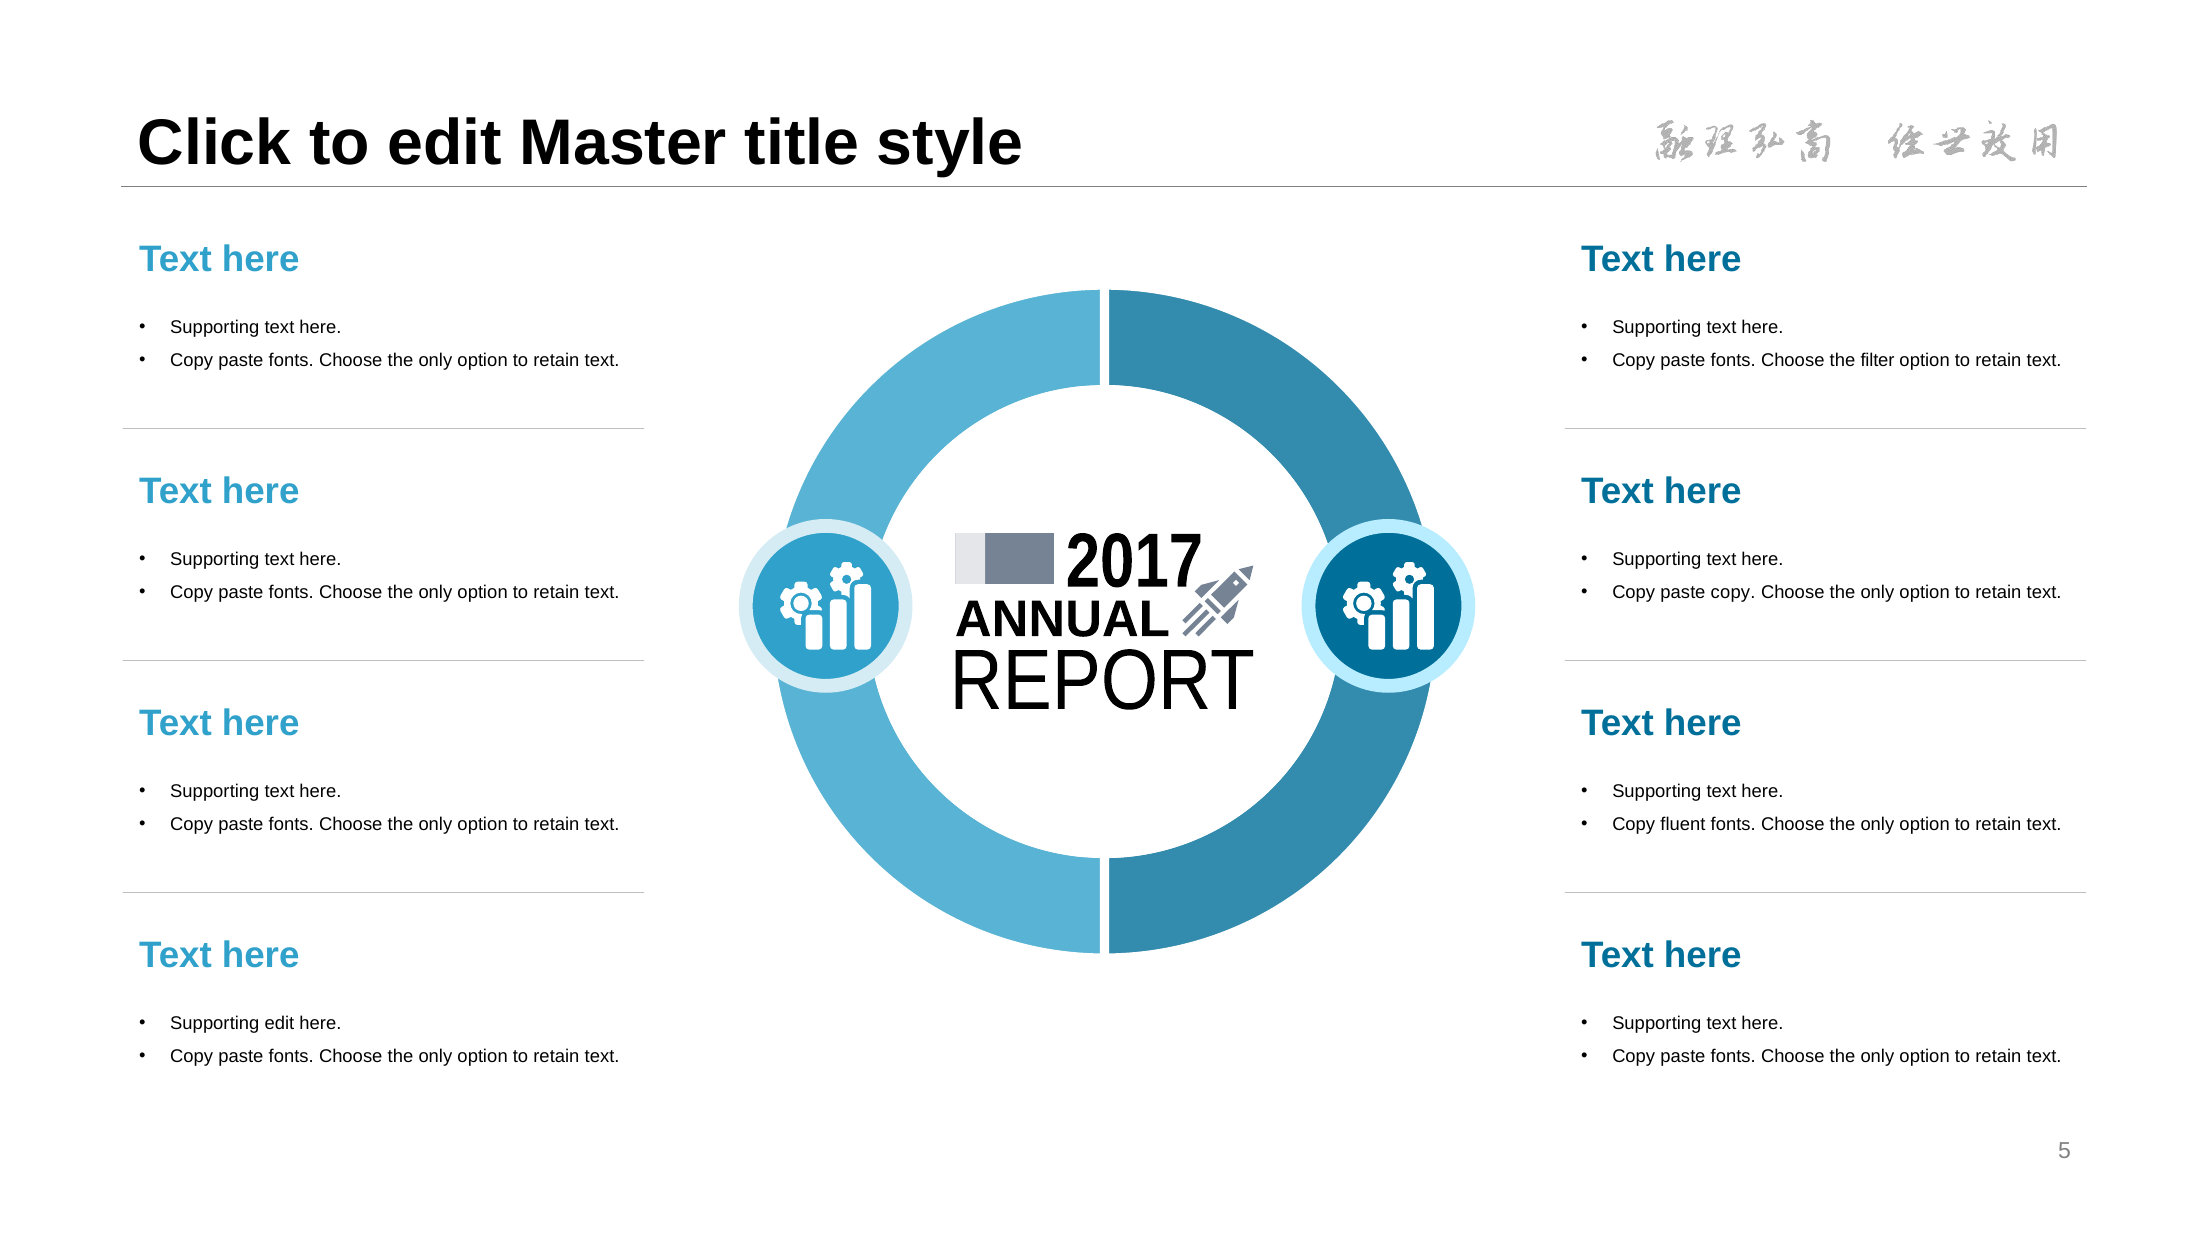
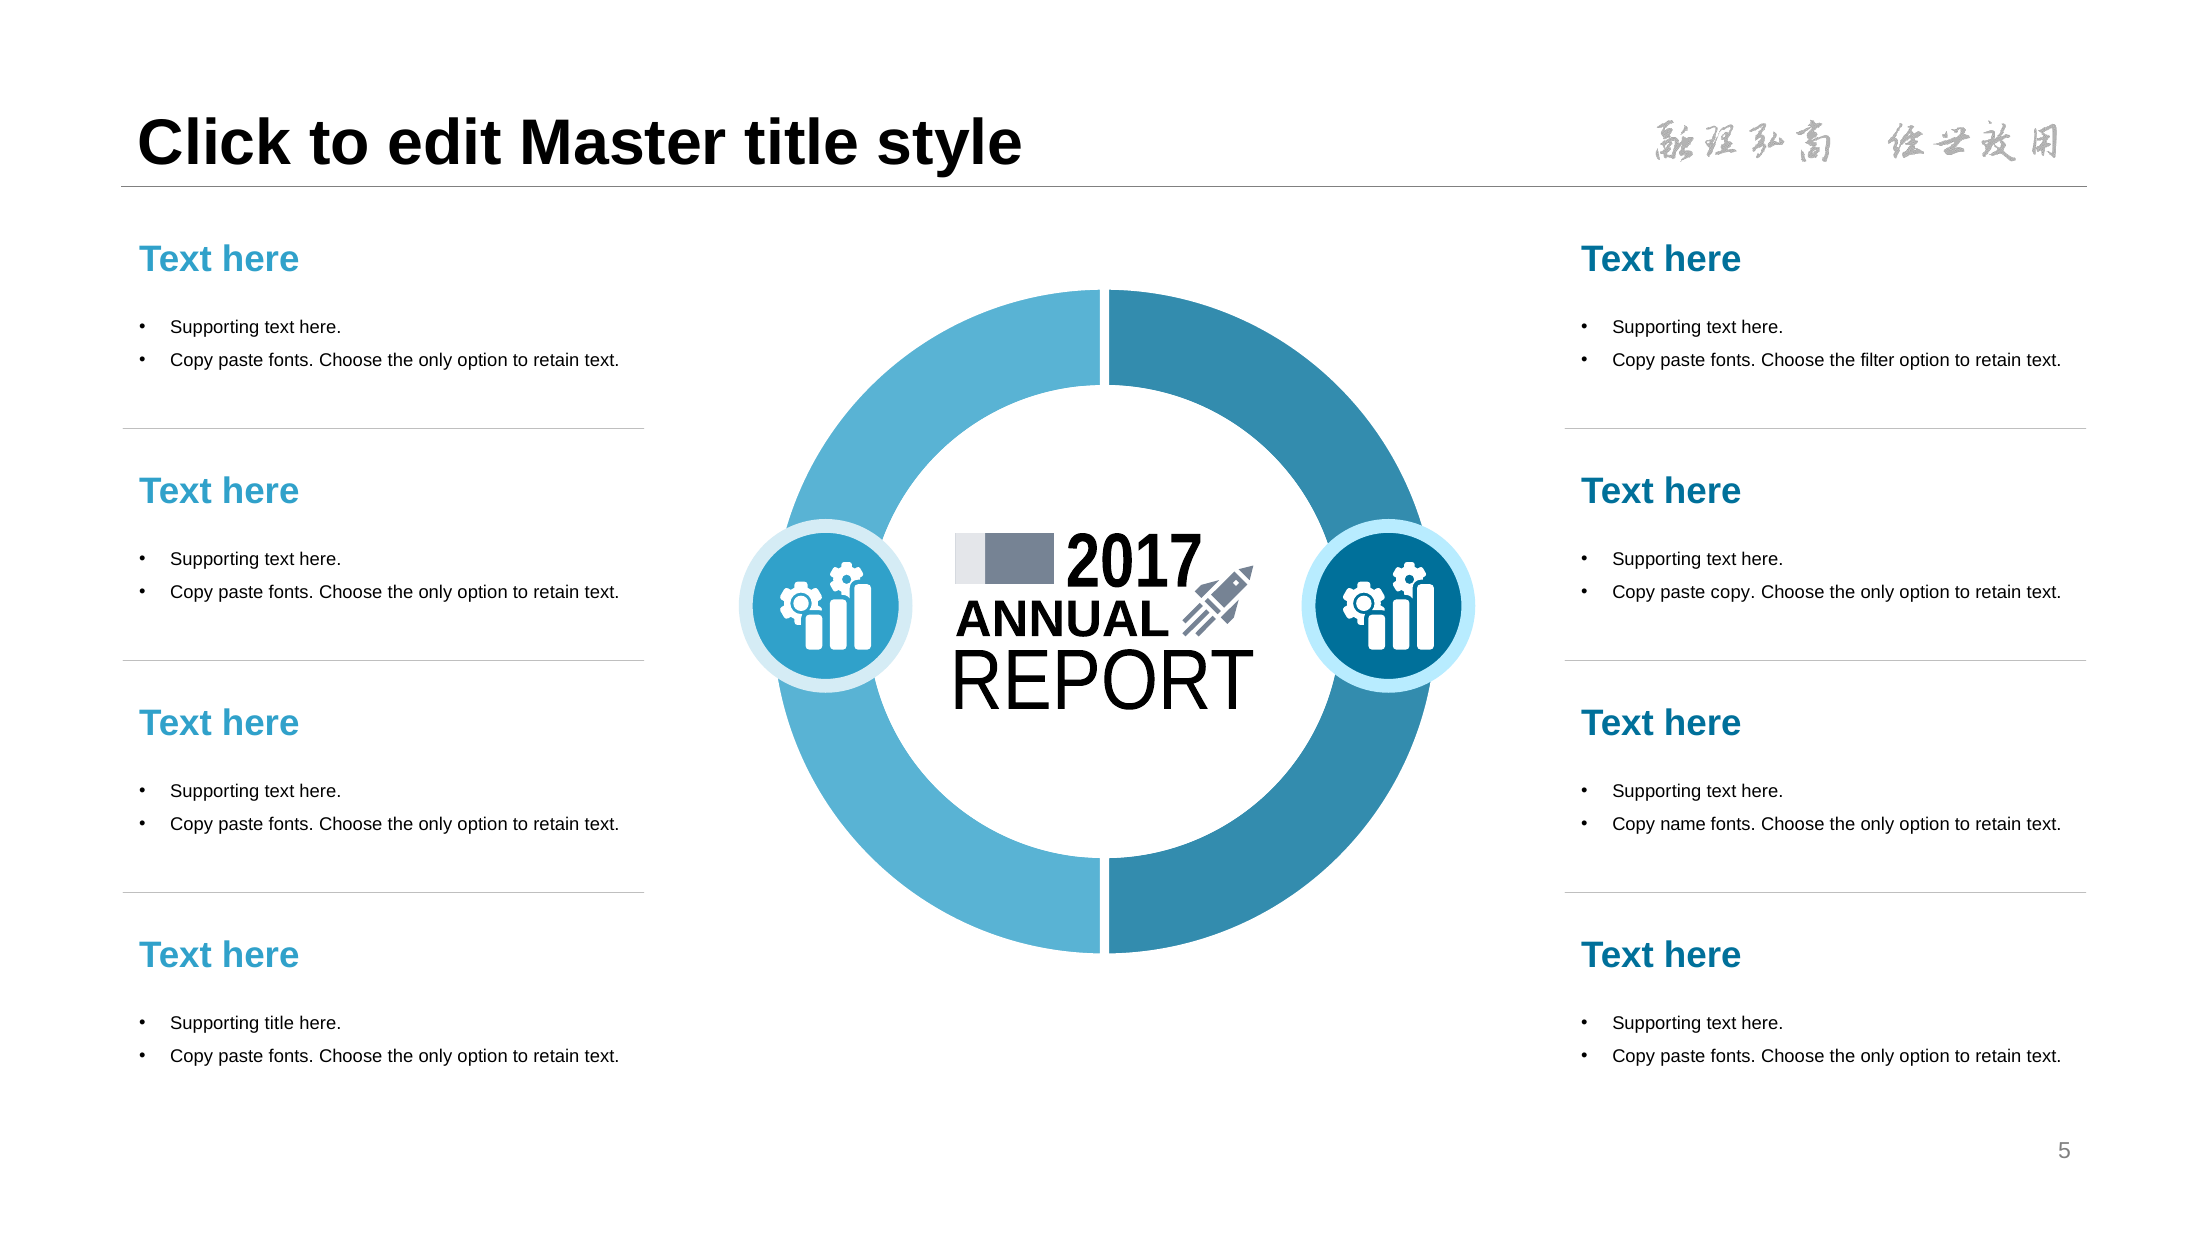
fluent: fluent -> name
Supporting edit: edit -> title
